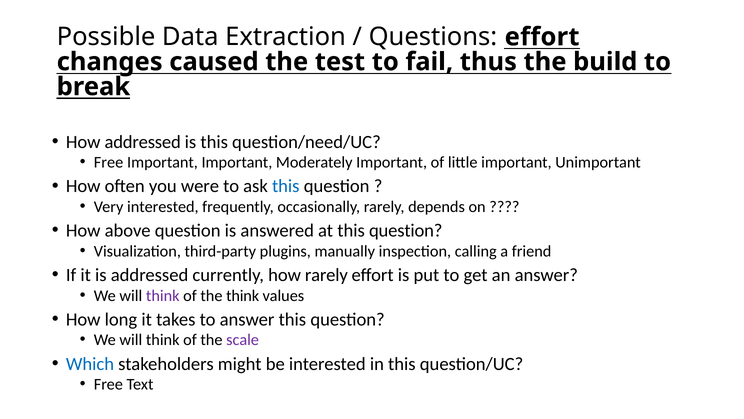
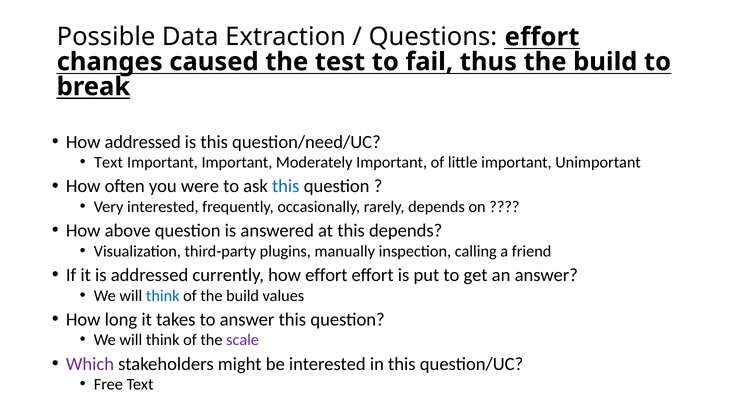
Free at (109, 162): Free -> Text
at this question: question -> depends
how rarely: rarely -> effort
think at (163, 295) colour: purple -> blue
of the think: think -> build
Which colour: blue -> purple
